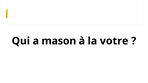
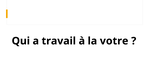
mason: mason -> travail
